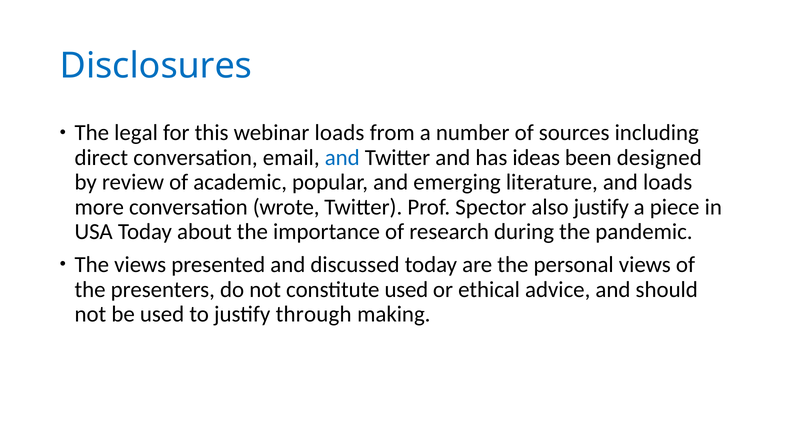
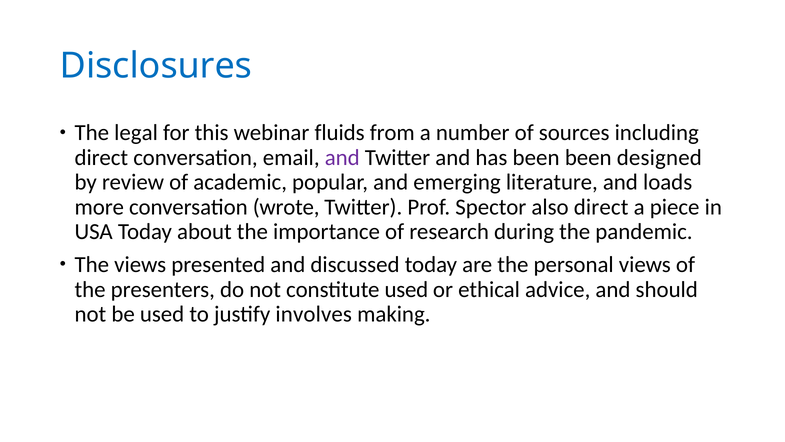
webinar loads: loads -> fluids
and at (342, 157) colour: blue -> purple
has ideas: ideas -> been
also justify: justify -> direct
through: through -> involves
